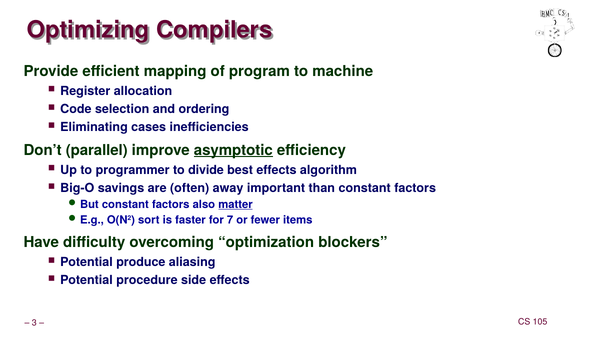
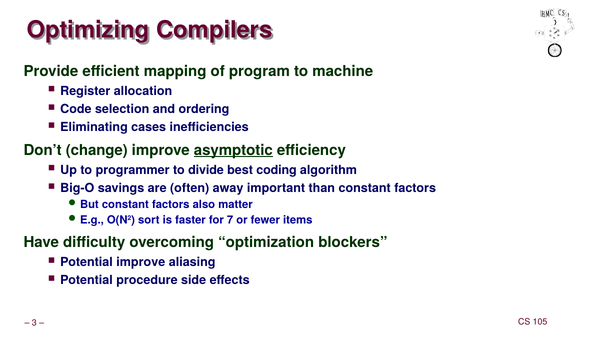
parallel: parallel -> change
best effects: effects -> coding
matter underline: present -> none
Potential produce: produce -> improve
